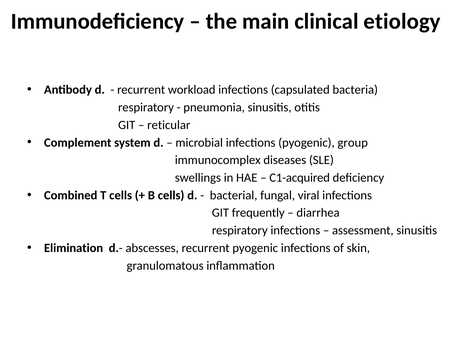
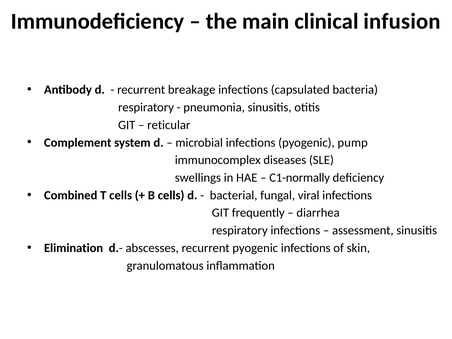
etiology: etiology -> infusion
workload: workload -> breakage
group: group -> pump
C1-acquired: C1-acquired -> C1-normally
